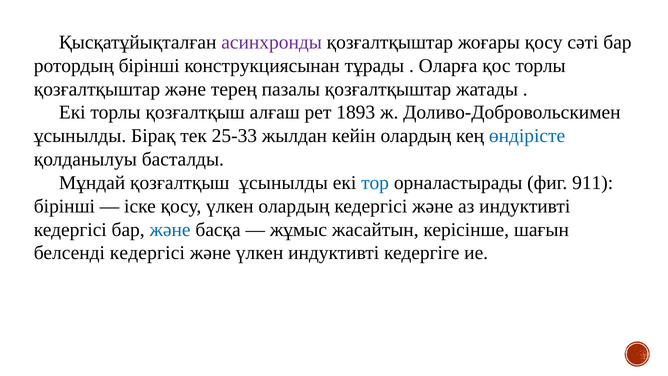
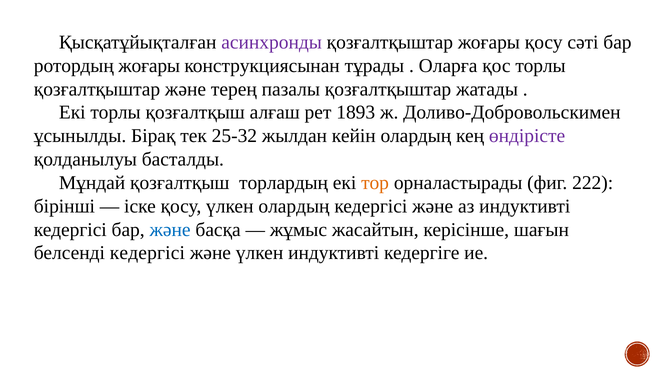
ротордың бірінші: бірінші -> жоғары
25-33: 25-33 -> 25-32
өндірісте colour: blue -> purple
қозғалтқыш ұсынылды: ұсынылды -> торлардың
тор colour: blue -> orange
911: 911 -> 222
